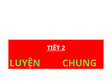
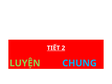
CHUNG colour: light green -> light blue
